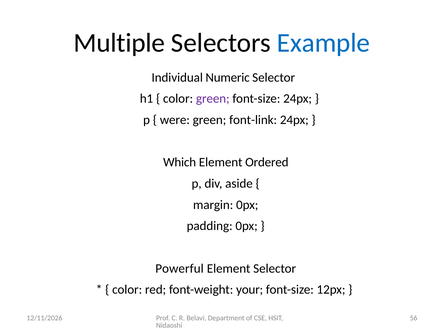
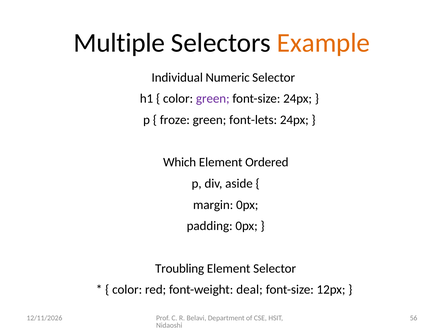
Example colour: blue -> orange
were: were -> froze
font-link: font-link -> font-lets
Powerful: Powerful -> Troubling
your: your -> deal
